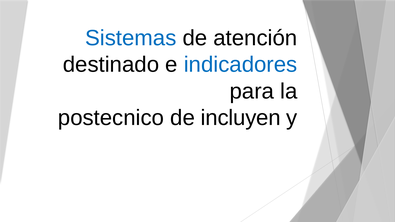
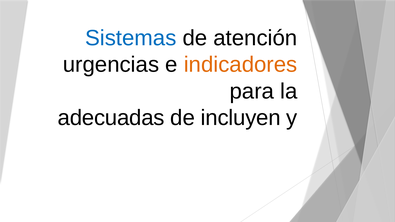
destinado: destinado -> urgencias
indicadores colour: blue -> orange
postecnico: postecnico -> adecuadas
